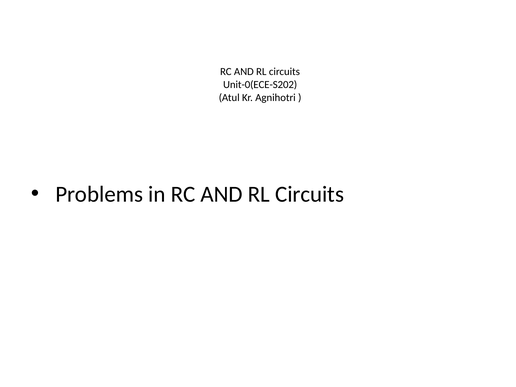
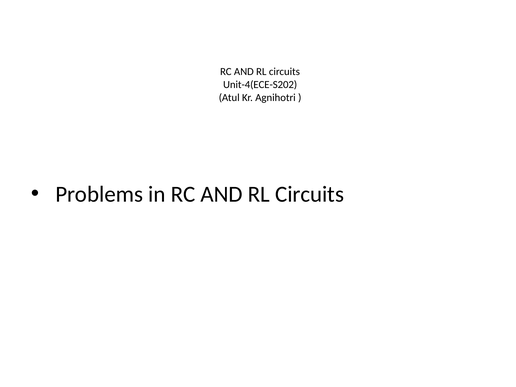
Unit-0(ECE-S202: Unit-0(ECE-S202 -> Unit-4(ECE-S202
